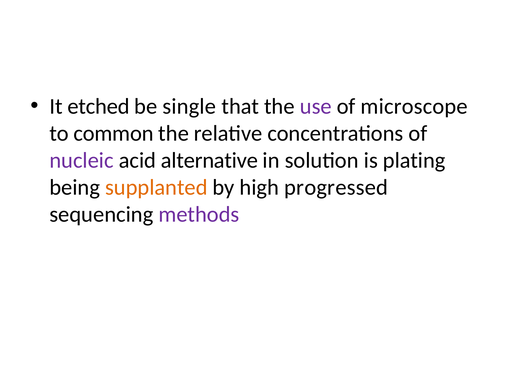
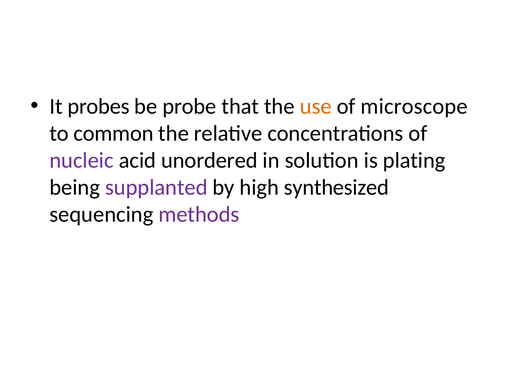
etched: etched -> probes
single: single -> probe
use colour: purple -> orange
alternative: alternative -> unordered
supplanted colour: orange -> purple
progressed: progressed -> synthesized
